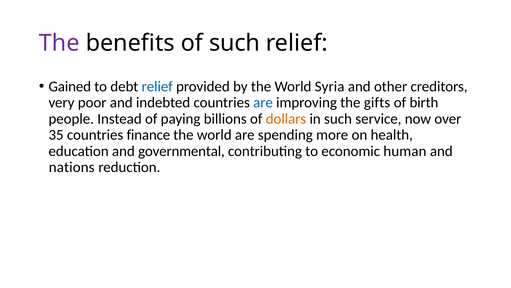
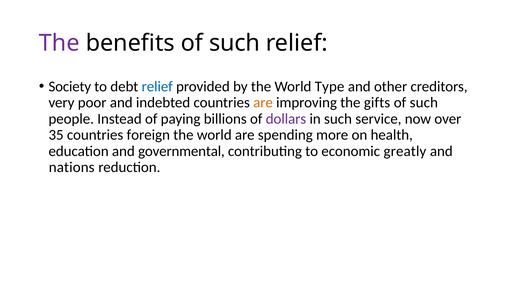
Gained: Gained -> Society
Syria: Syria -> Type
are at (263, 102) colour: blue -> orange
birth at (424, 102): birth -> such
dollars colour: orange -> purple
finance: finance -> foreign
human: human -> greatly
